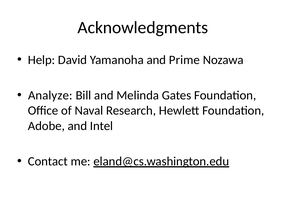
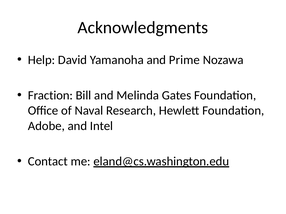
Analyze: Analyze -> Fraction
